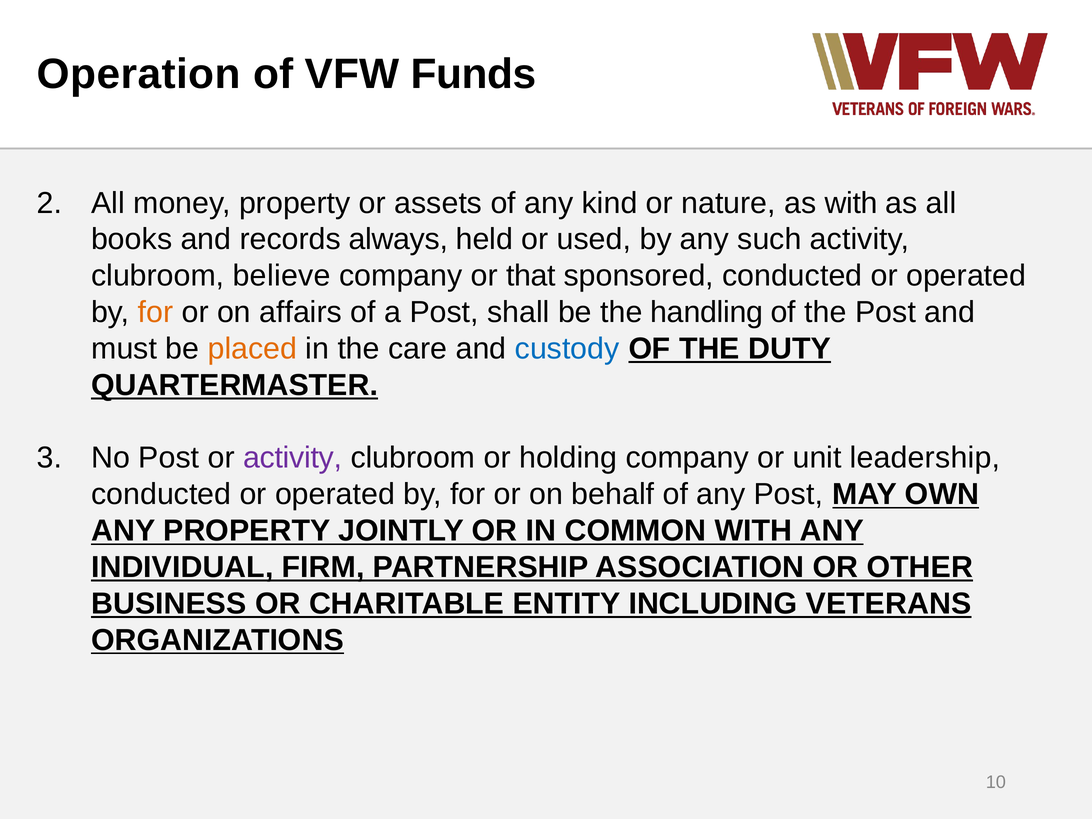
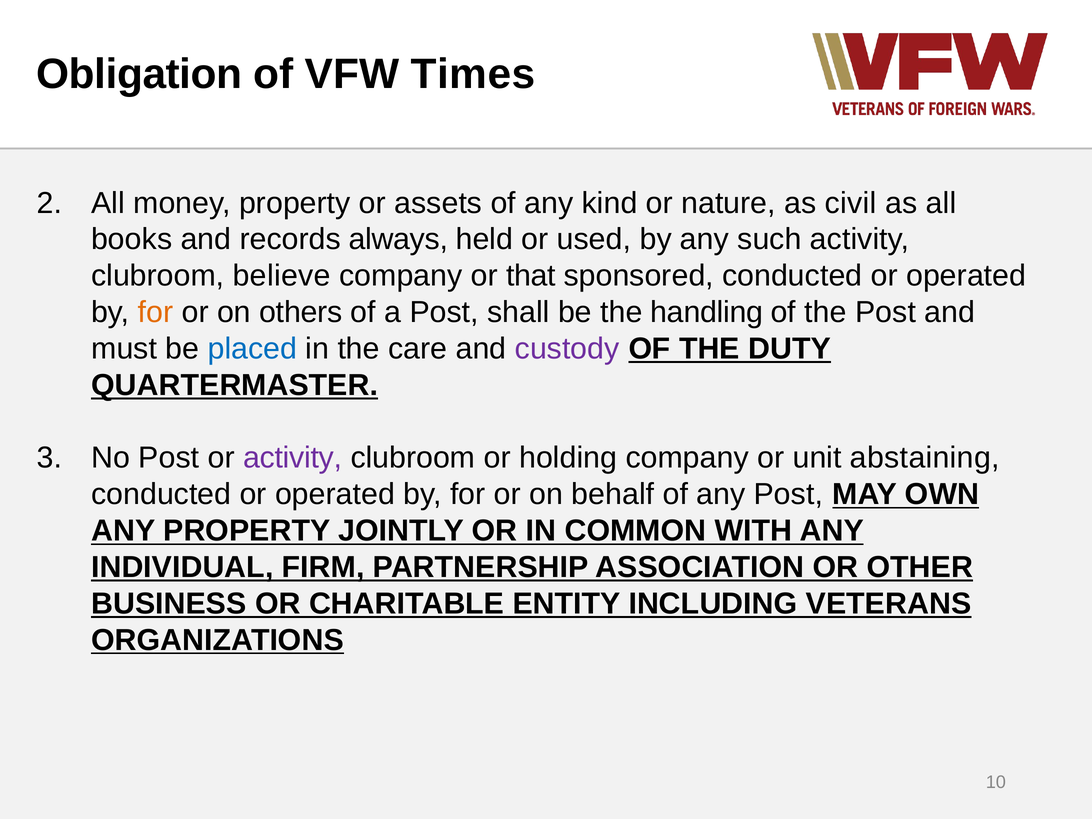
Operation: Operation -> Obligation
Funds: Funds -> Times
as with: with -> civil
affairs: affairs -> others
placed colour: orange -> blue
custody colour: blue -> purple
leadership: leadership -> abstaining
